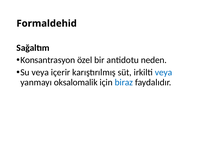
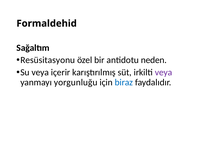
Konsantrasyon: Konsantrasyon -> Resüsitasyonu
veya at (164, 72) colour: blue -> purple
oksalomalik: oksalomalik -> yorgunluğu
